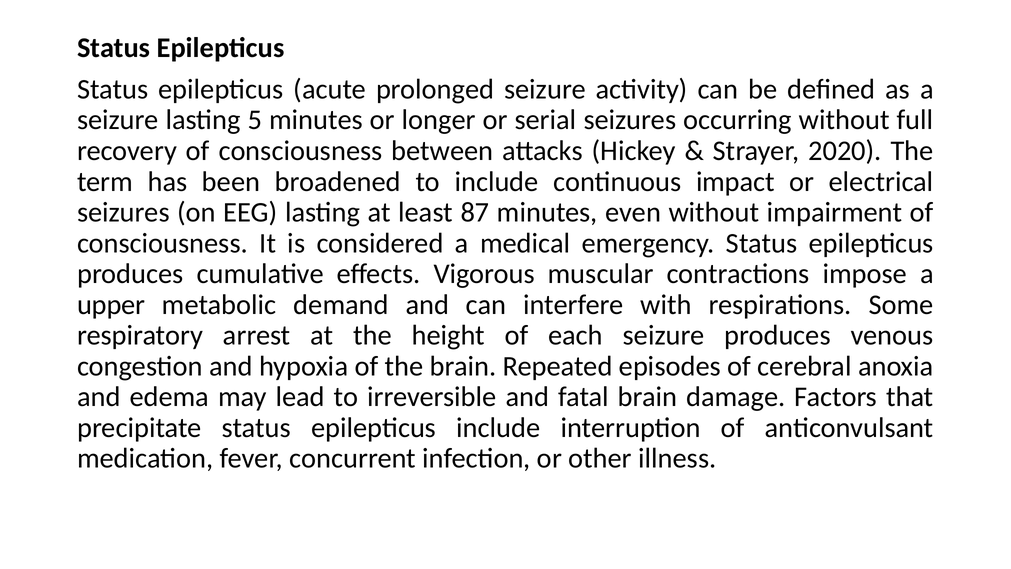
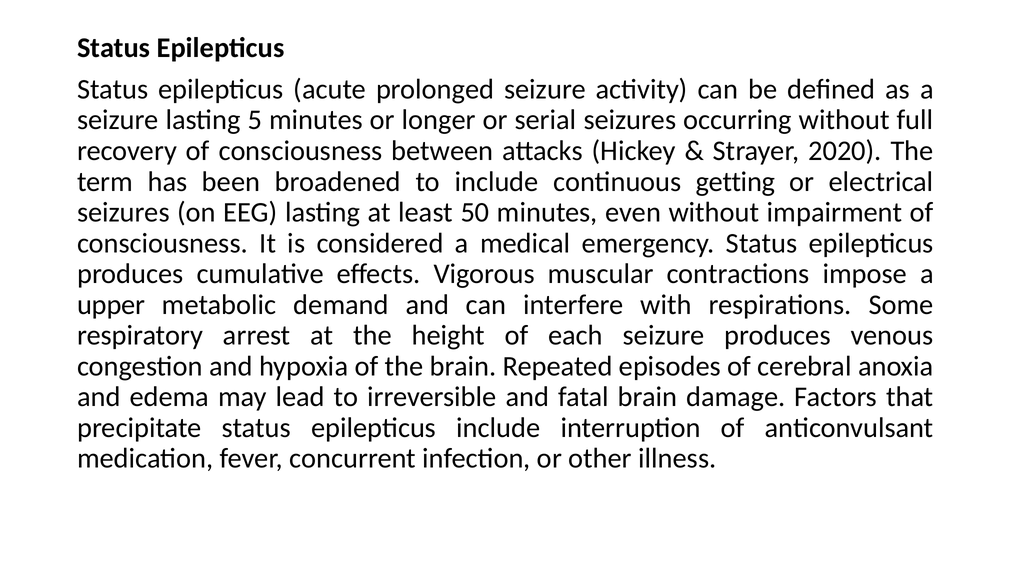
impact: impact -> getting
87: 87 -> 50
